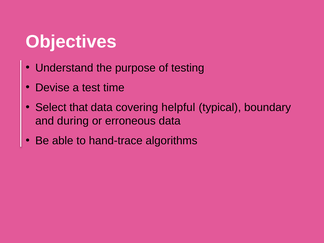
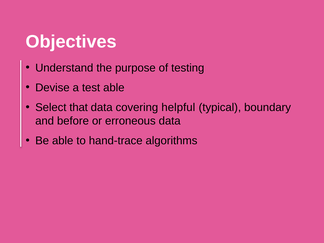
test time: time -> able
during: during -> before
